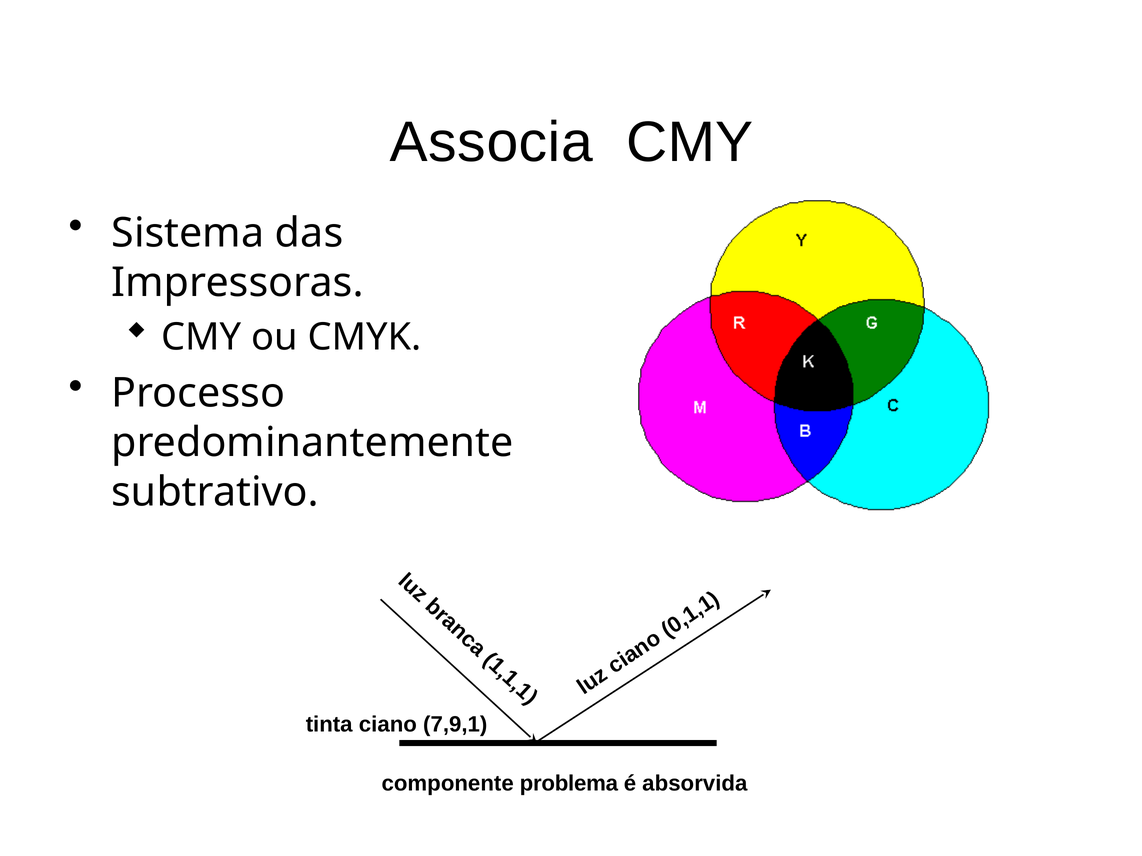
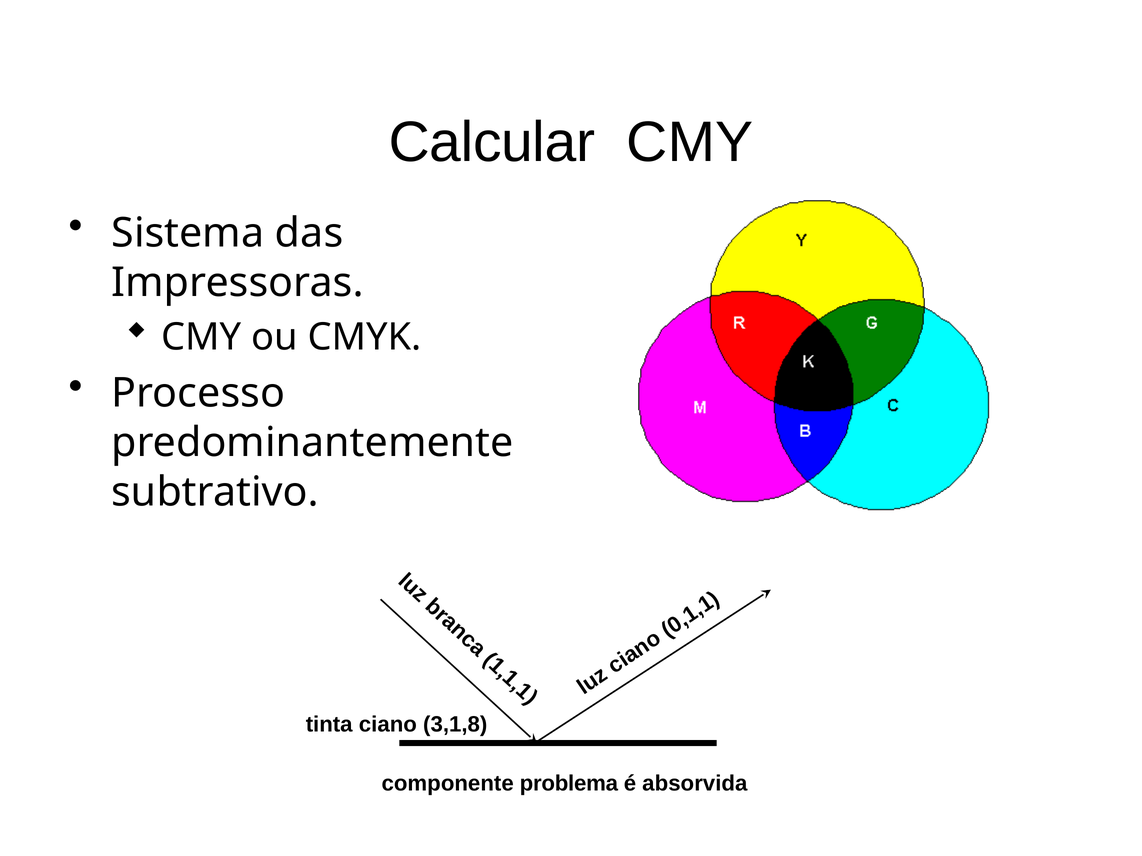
Associa: Associa -> Calcular
7,9,1: 7,9,1 -> 3,1,8
